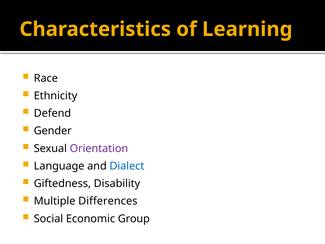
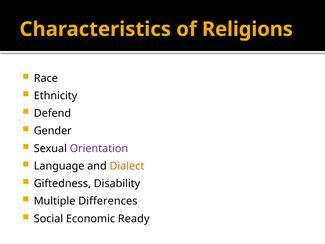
Learning: Learning -> Religions
Dialect colour: blue -> orange
Group: Group -> Ready
